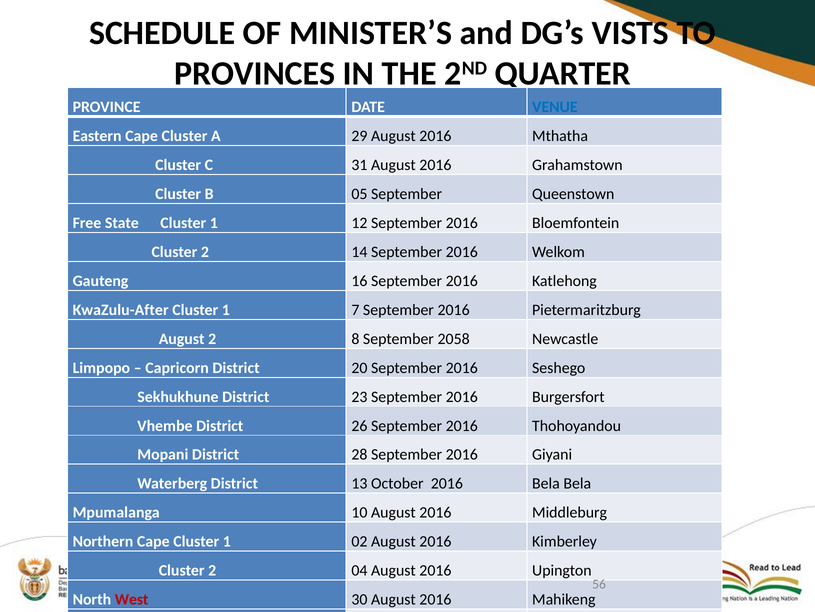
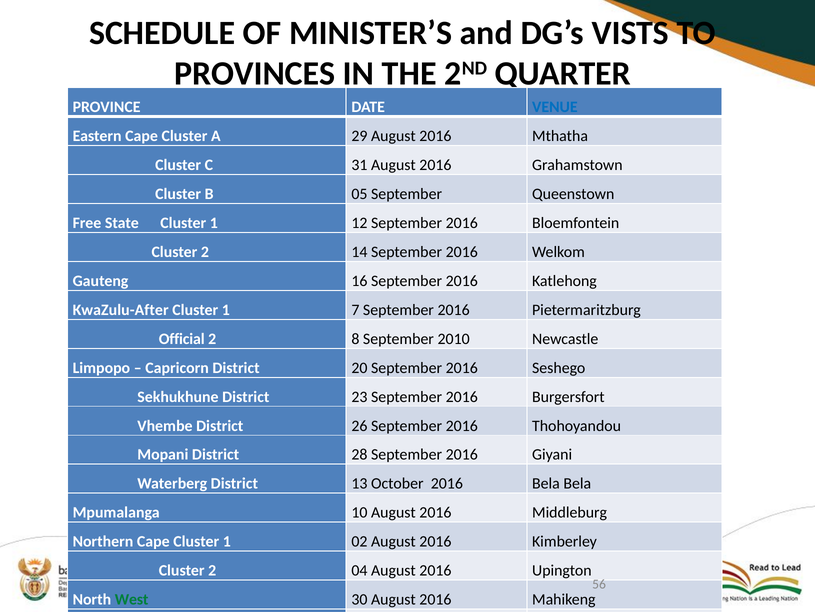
August at (182, 338): August -> Official
2058: 2058 -> 2010
West colour: red -> green
